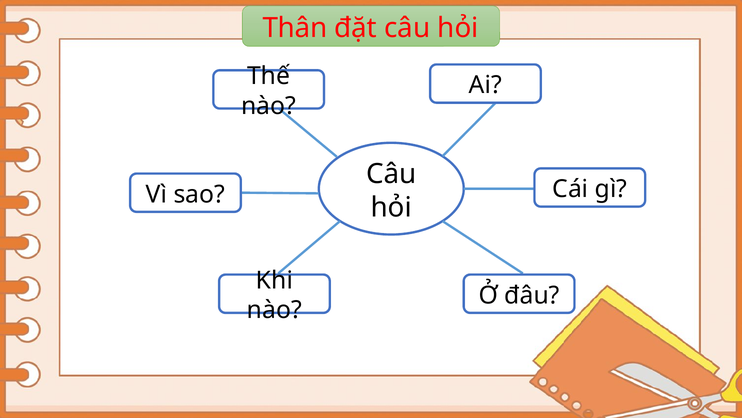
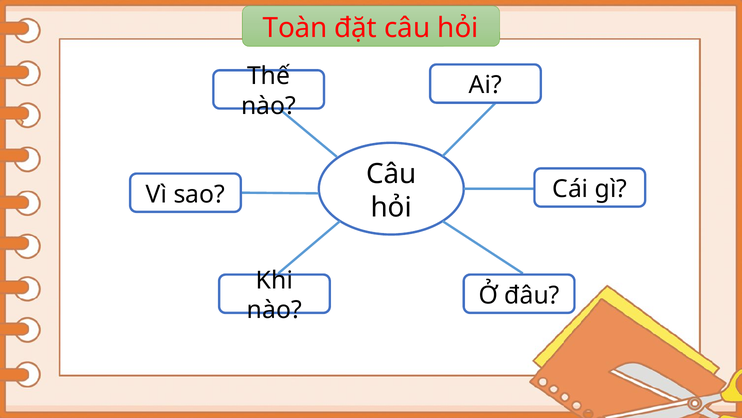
Thân: Thân -> Toàn
